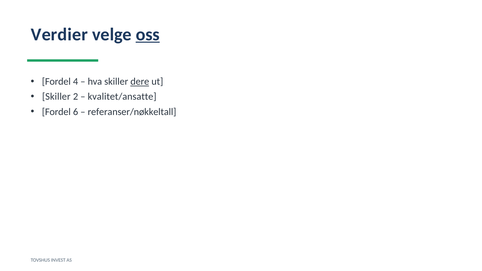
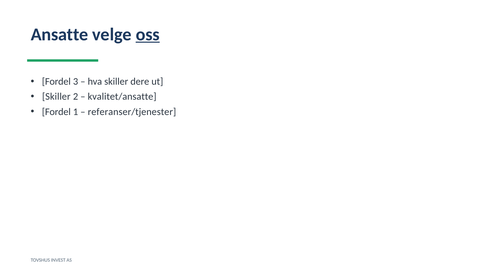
Verdier: Verdier -> Ansatte
4: 4 -> 3
dere underline: present -> none
6: 6 -> 1
referanser/nøkkeltall: referanser/nøkkeltall -> referanser/tjenester
